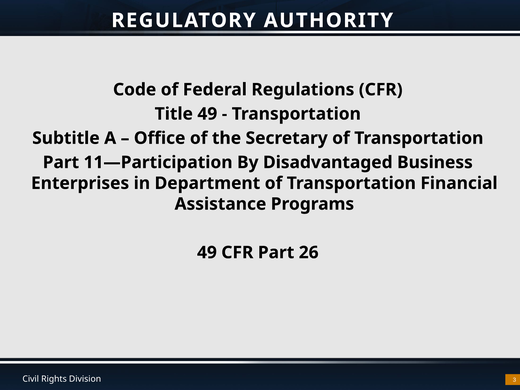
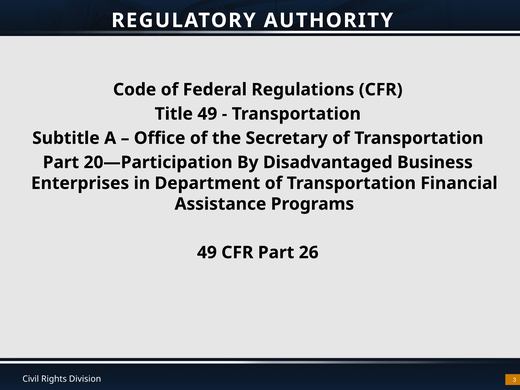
11—Participation: 11—Participation -> 20—Participation
